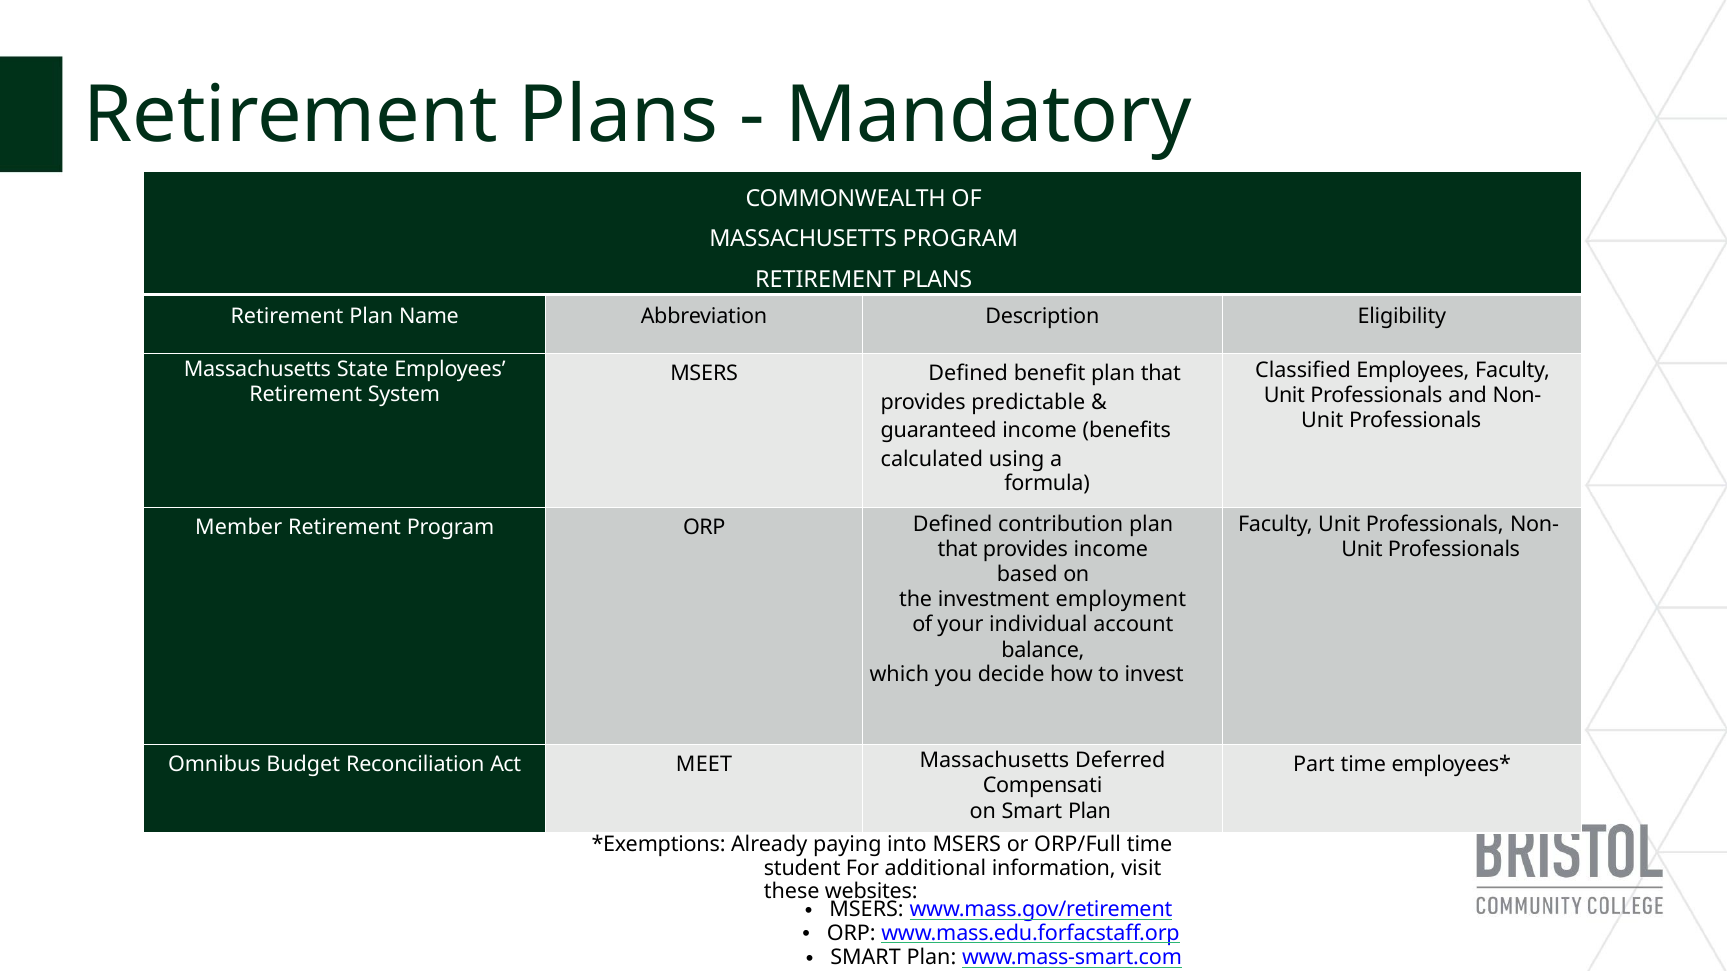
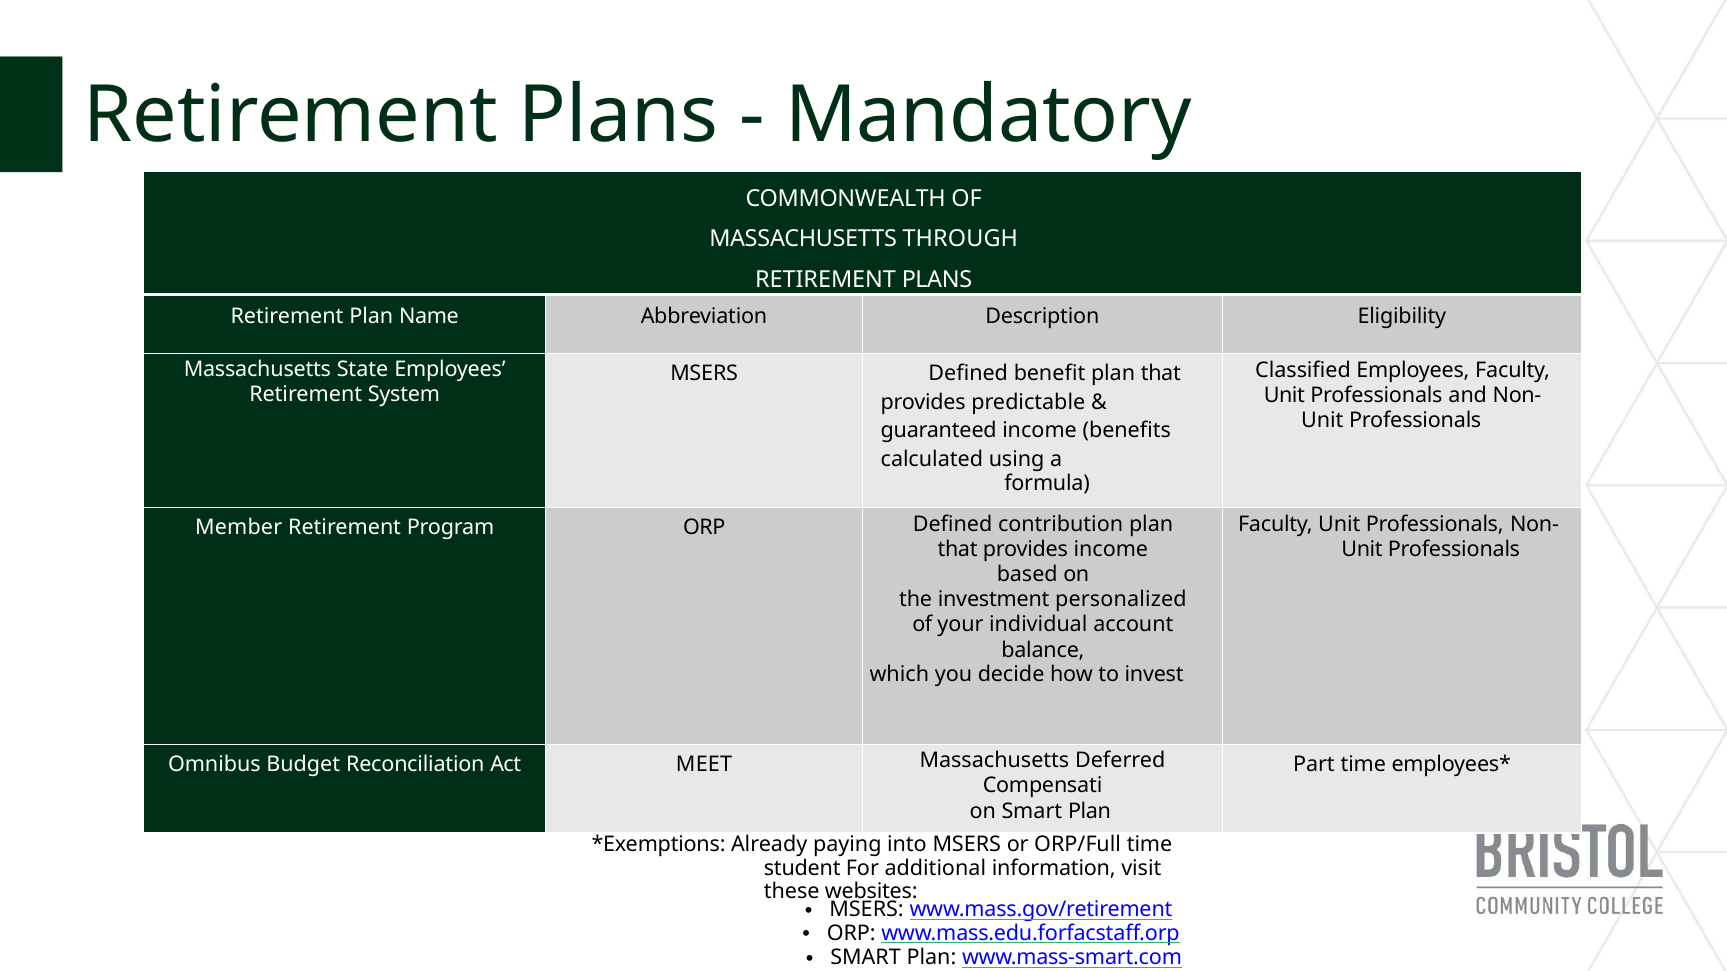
MASSACHUSETTS PROGRAM: PROGRAM -> THROUGH
employment: employment -> personalized
